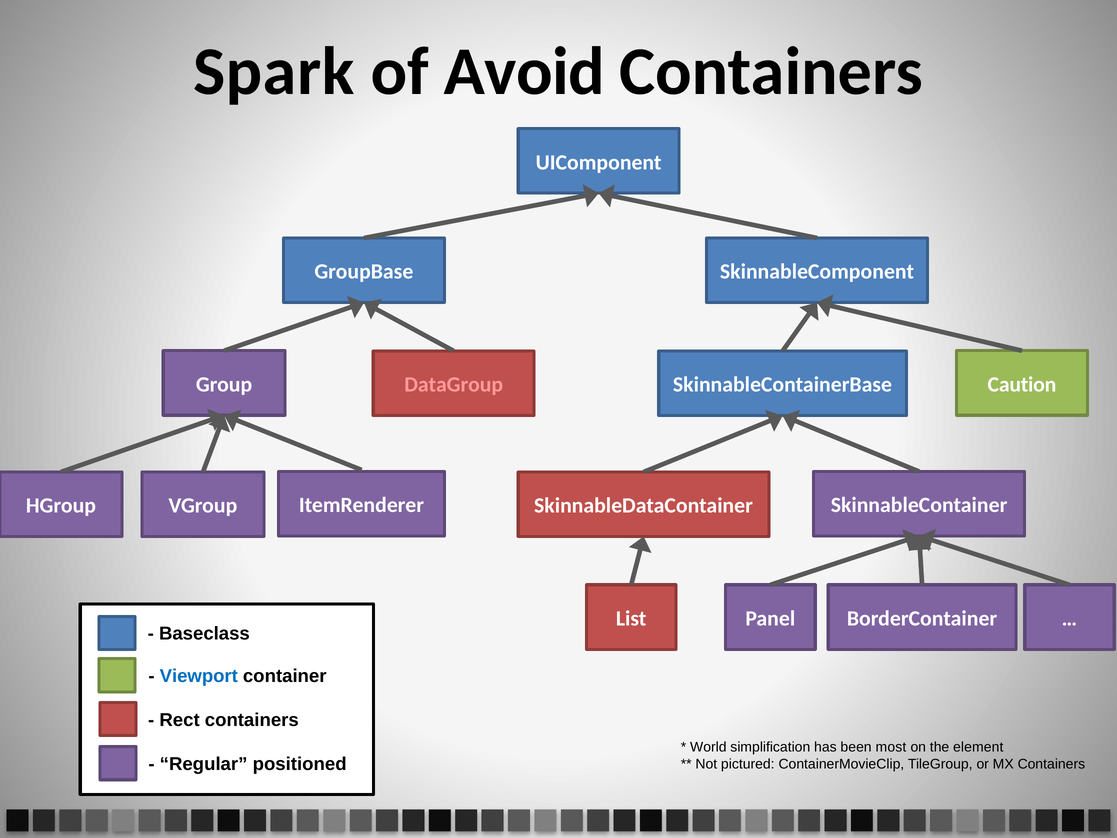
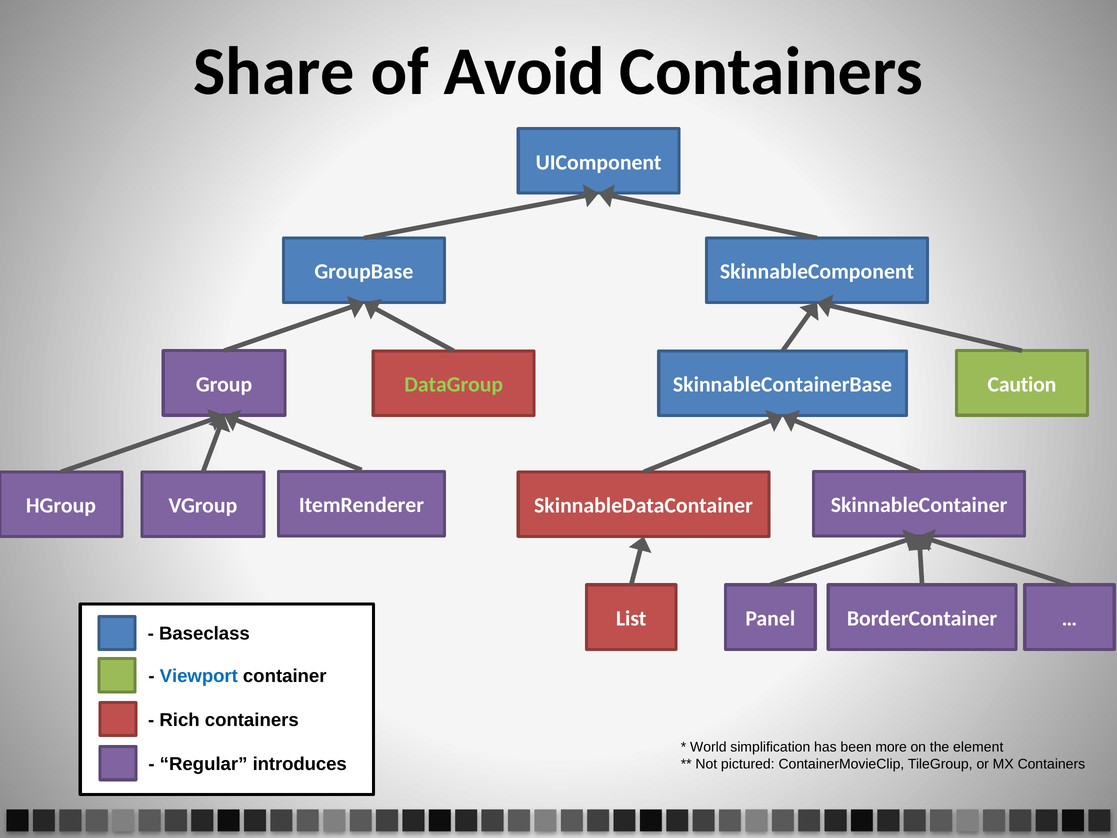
Spark: Spark -> Share
DataGroup colour: pink -> light green
Rect: Rect -> Rich
most: most -> more
positioned: positioned -> introduces
